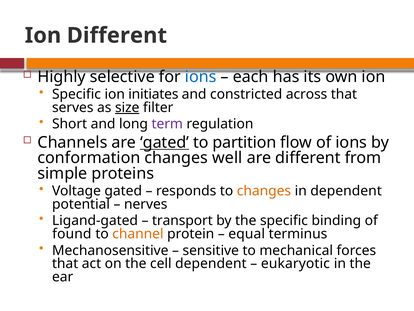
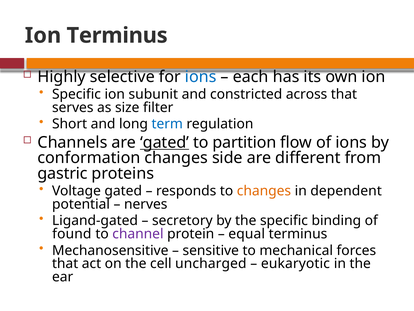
Ion Different: Different -> Terminus
initiates: initiates -> subunit
size underline: present -> none
term colour: purple -> blue
well: well -> side
simple: simple -> gastric
transport: transport -> secretory
channel colour: orange -> purple
cell dependent: dependent -> uncharged
